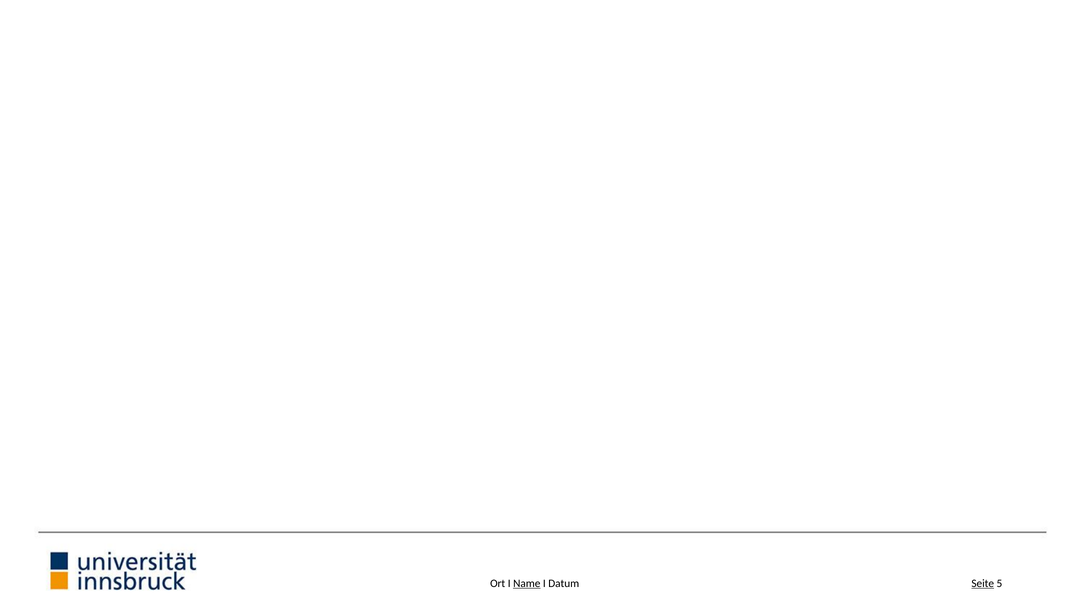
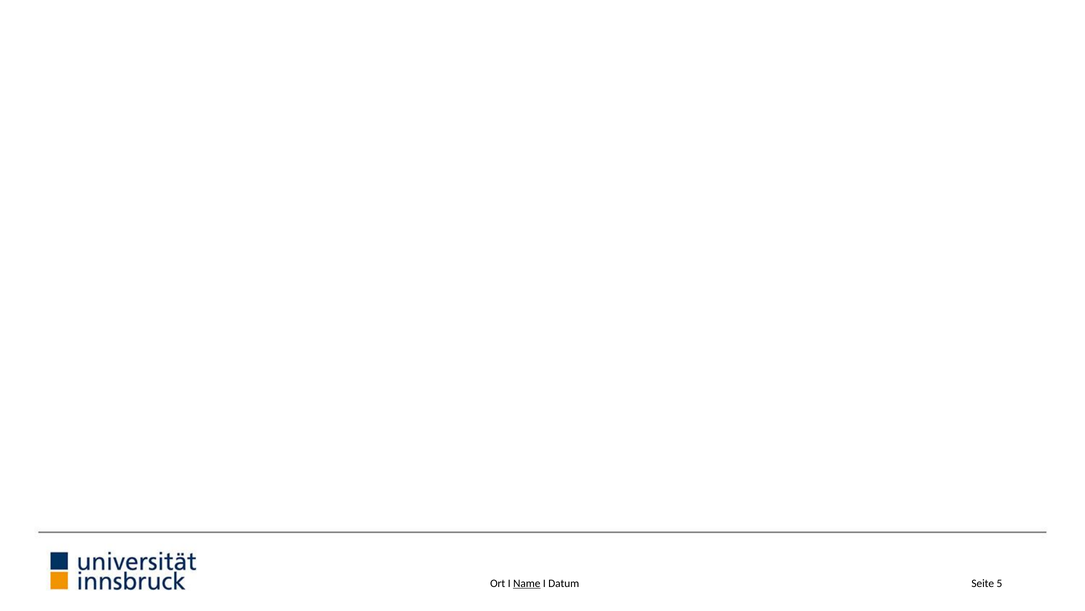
Seite underline: present -> none
